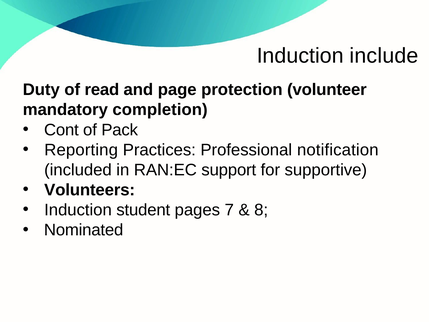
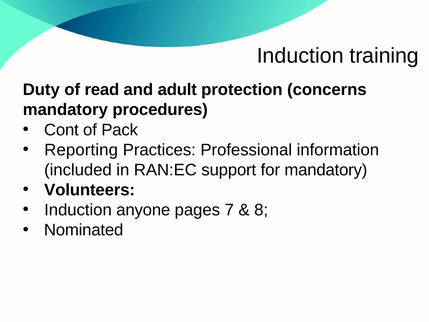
include: include -> training
page: page -> adult
volunteer: volunteer -> concerns
completion: completion -> procedures
notification: notification -> information
for supportive: supportive -> mandatory
student: student -> anyone
